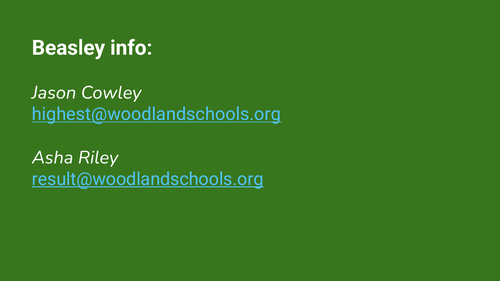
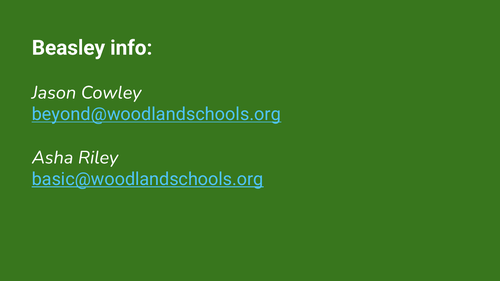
highest@woodlandschools.org: highest@woodlandschools.org -> beyond@woodlandschools.org
result@woodlandschools.org: result@woodlandschools.org -> basic@woodlandschools.org
